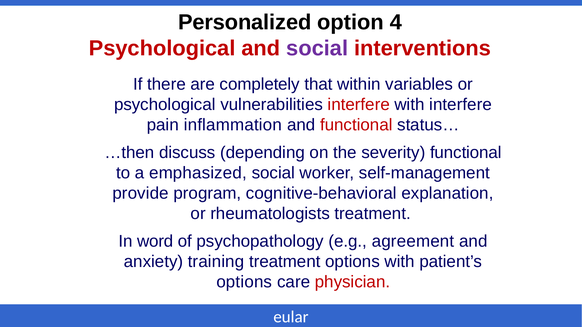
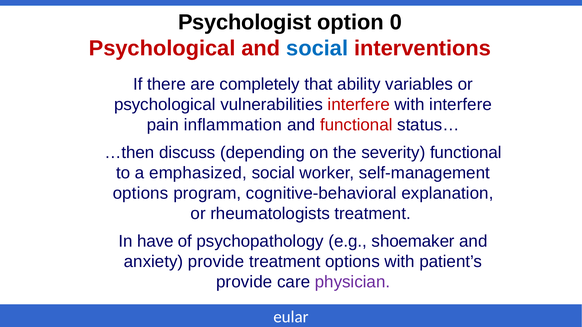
Personalized: Personalized -> Psychologist
4: 4 -> 0
social at (317, 49) colour: purple -> blue
within: within -> ability
provide at (141, 194): provide -> options
word: word -> have
agreement: agreement -> shoemaker
anxiety training: training -> provide
options at (244, 282): options -> provide
physician colour: red -> purple
